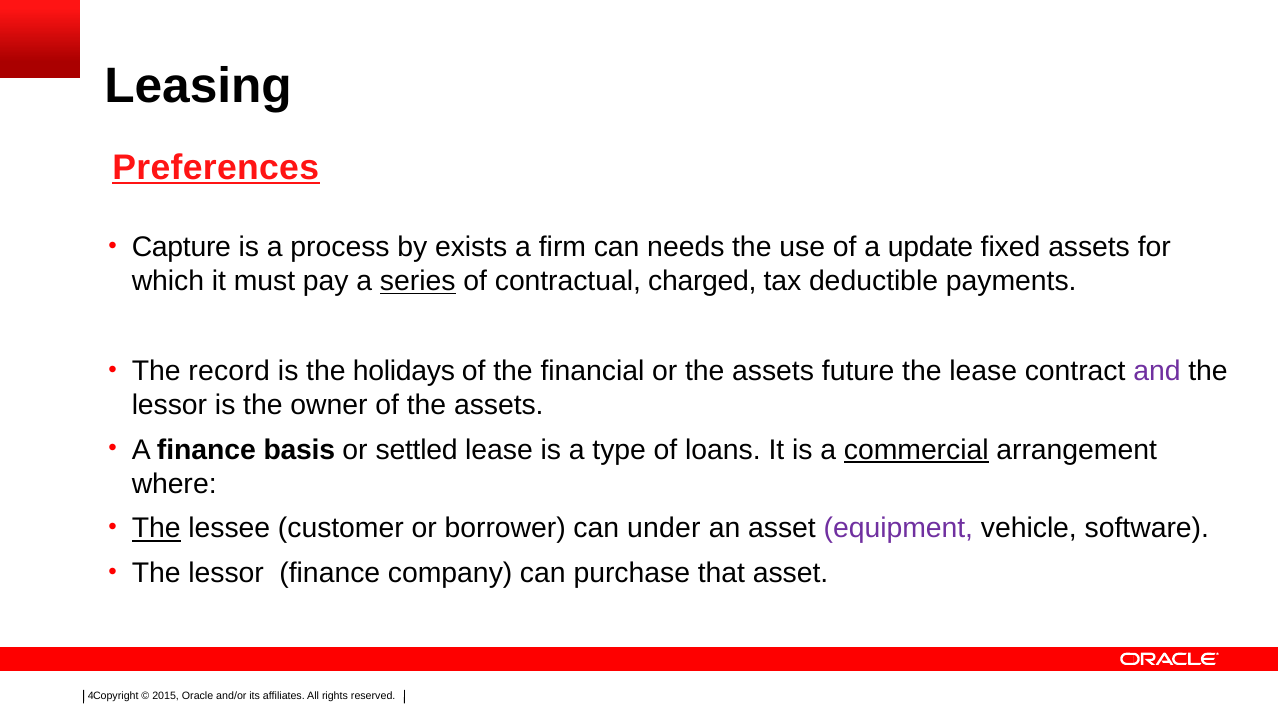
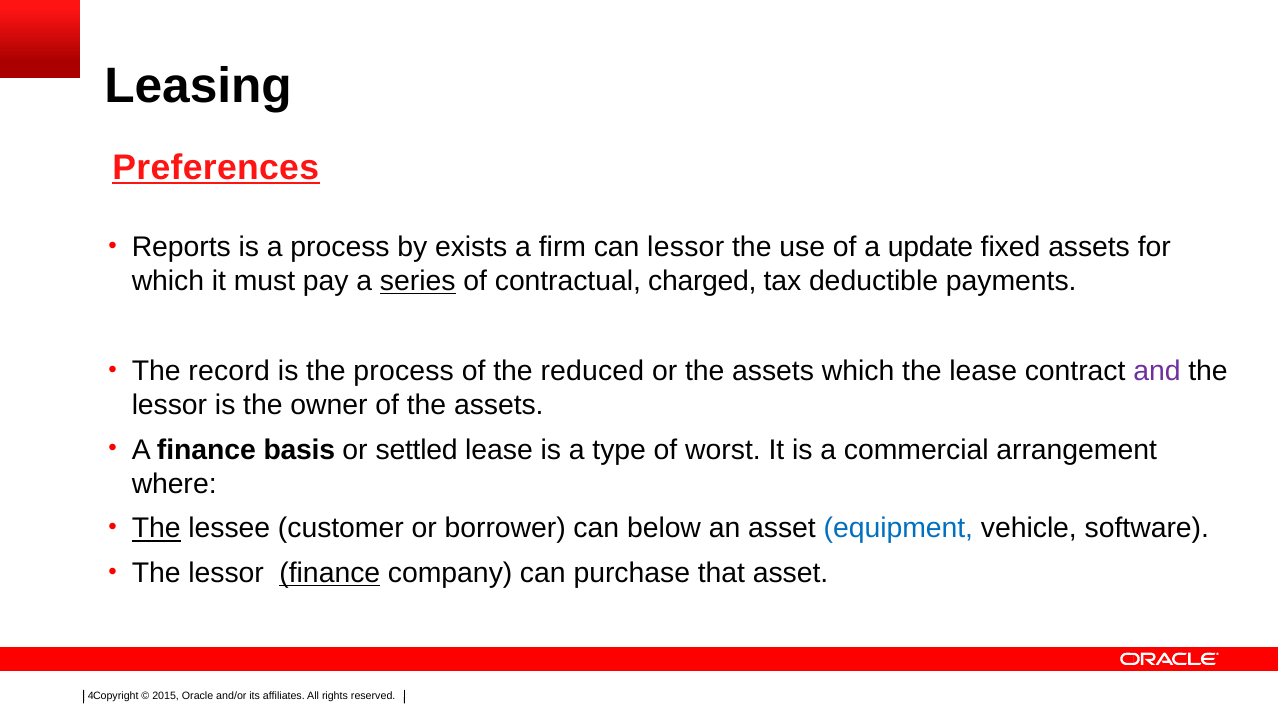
Capture: Capture -> Reports
can needs: needs -> lessor
the holidays: holidays -> process
financial: financial -> reduced
assets future: future -> which
loans: loans -> worst
commercial underline: present -> none
under: under -> below
equipment colour: purple -> blue
finance at (330, 573) underline: none -> present
